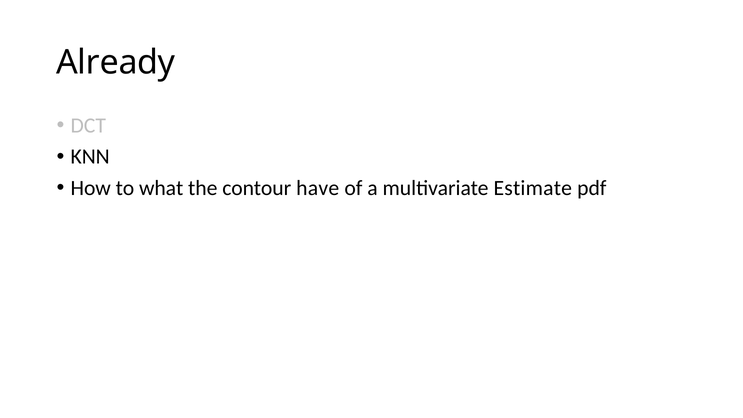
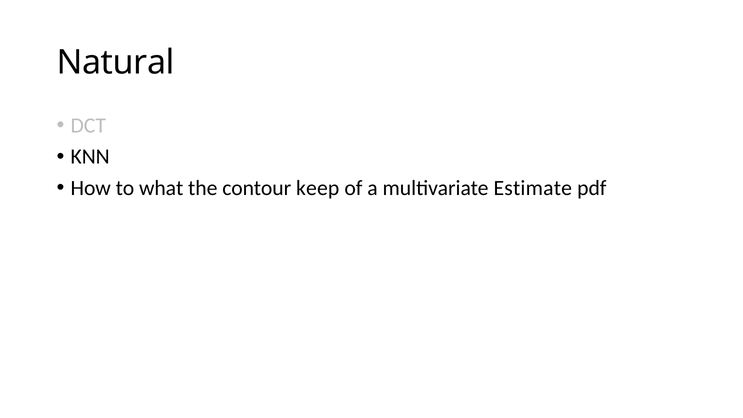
Already: Already -> Natural
have: have -> keep
